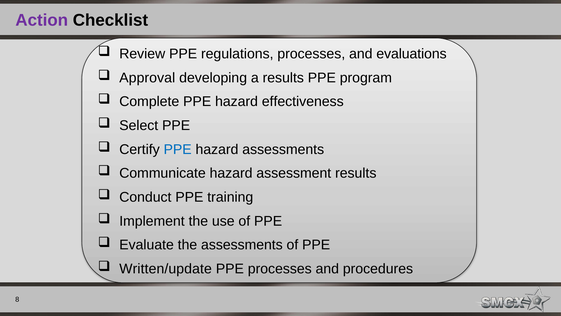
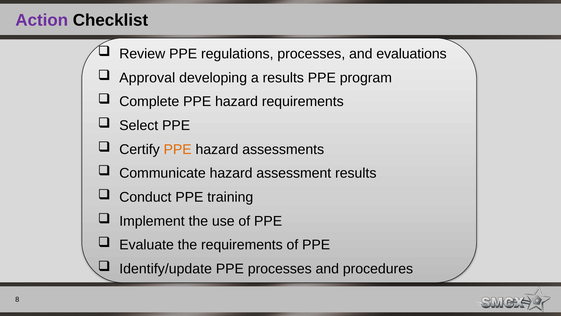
hazard effectiveness: effectiveness -> requirements
PPE at (178, 149) colour: blue -> orange
the assessments: assessments -> requirements
Written/update: Written/update -> Identify/update
